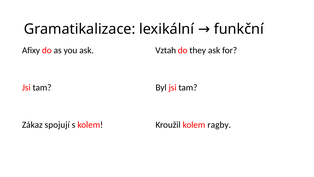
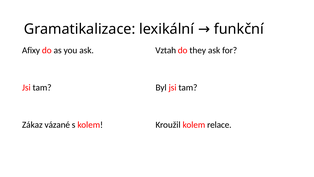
spojují: spojují -> vázané
ragby: ragby -> relace
